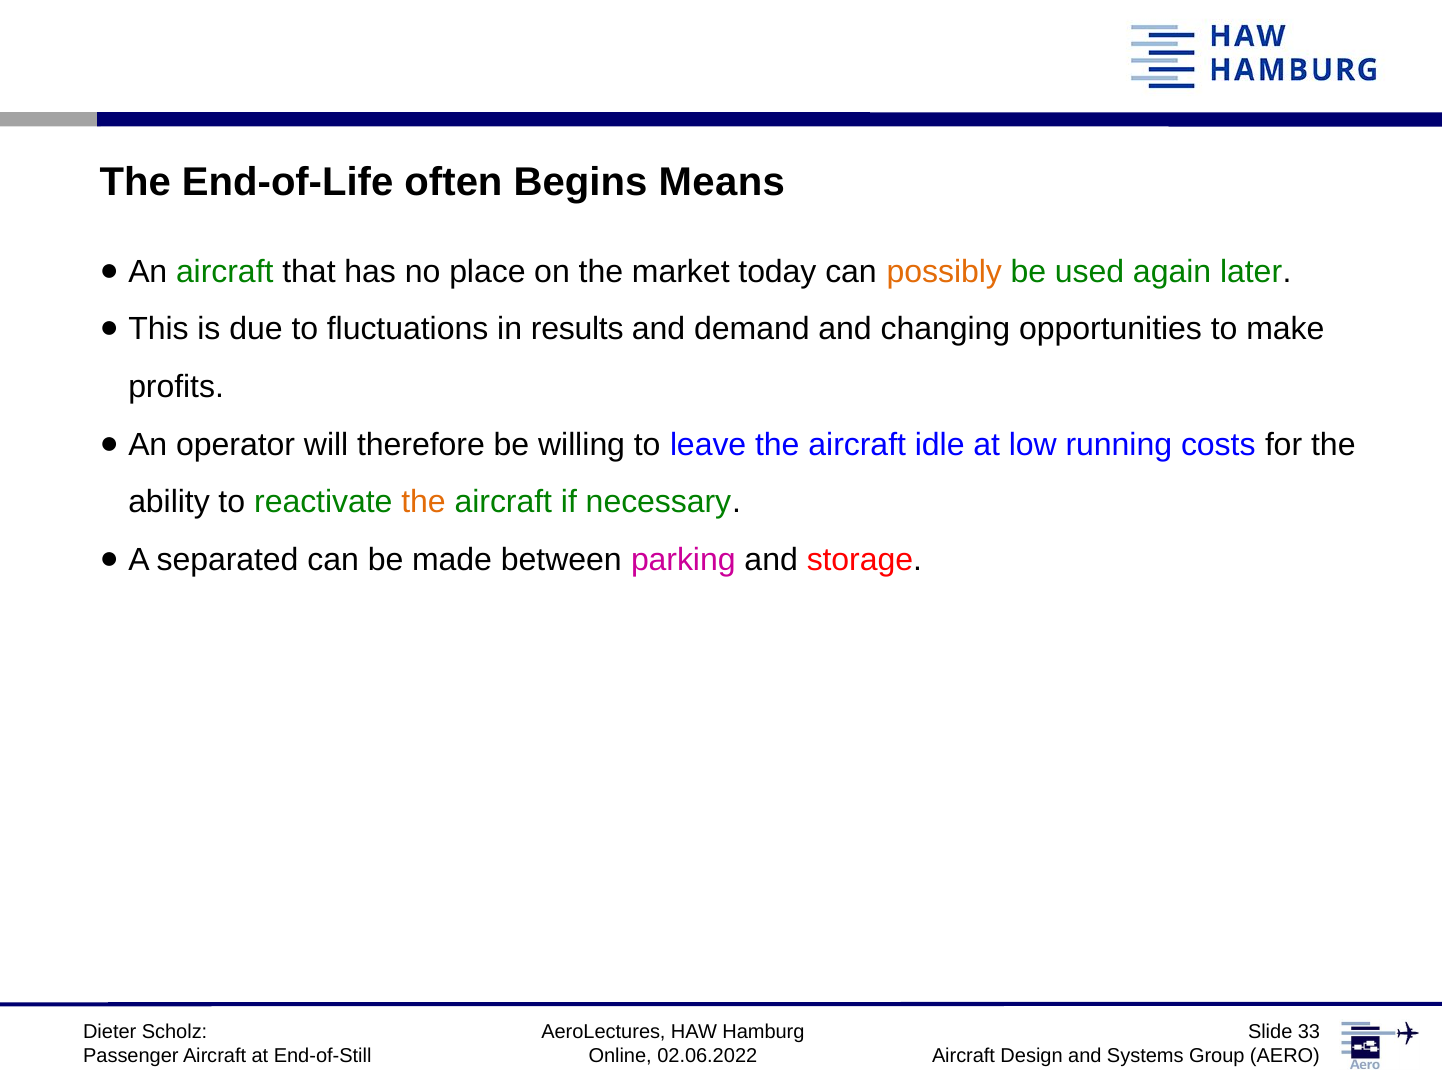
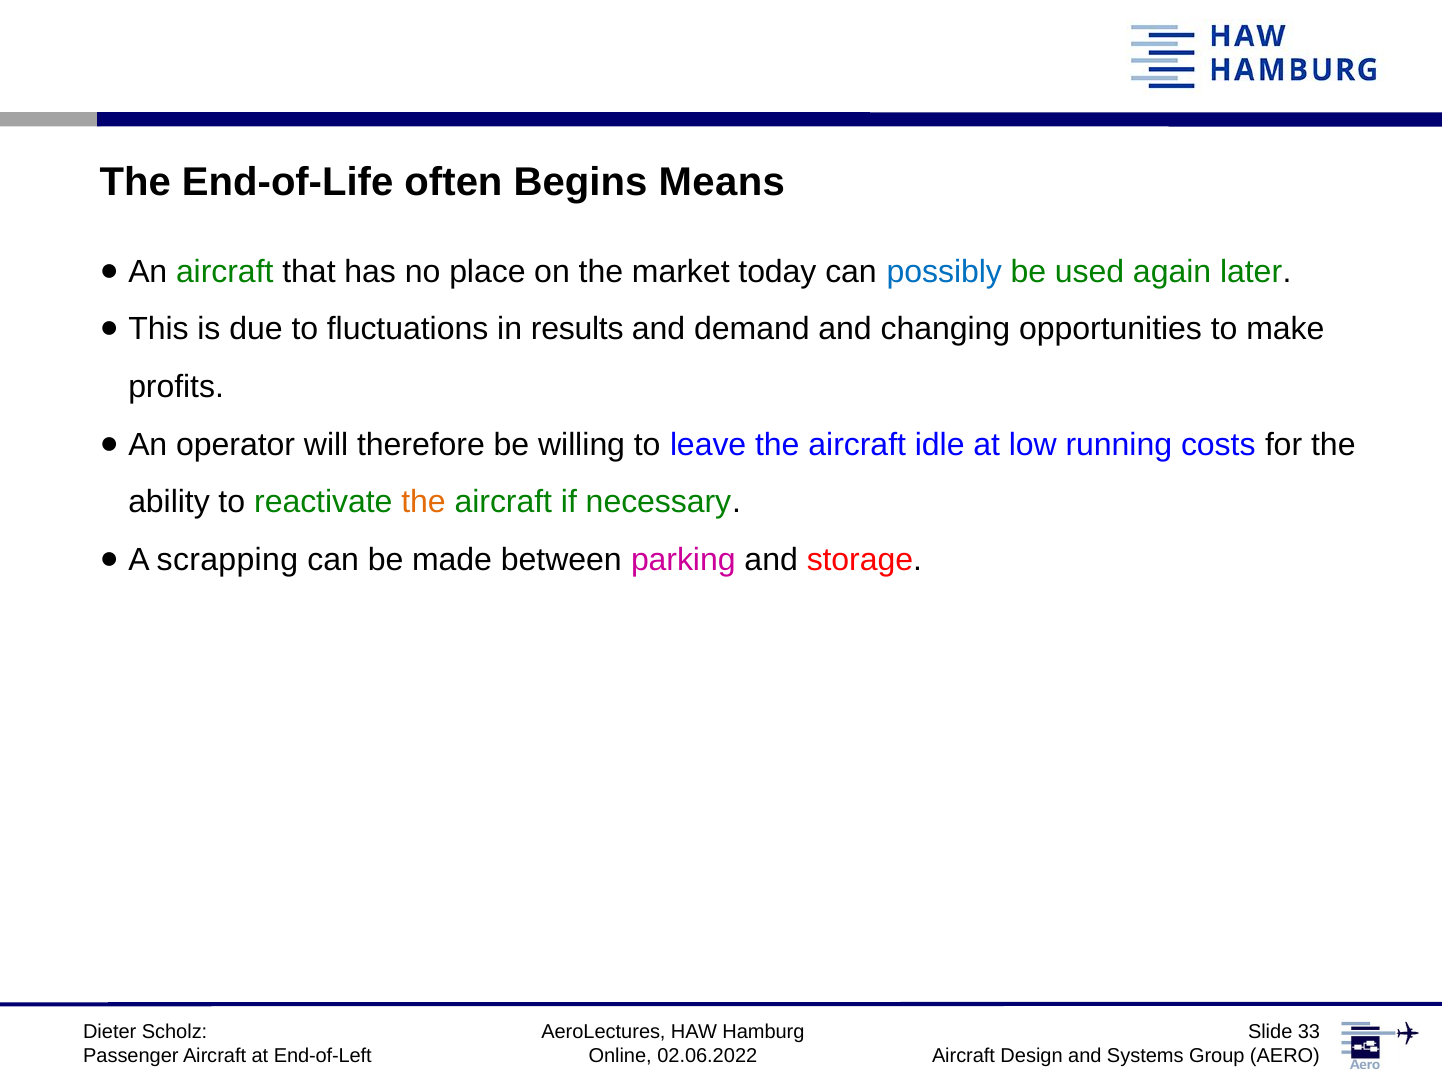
possibly colour: orange -> blue
separated: separated -> scrapping
End-of-Still: End-of-Still -> End-of-Left
